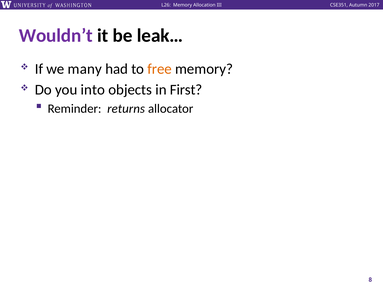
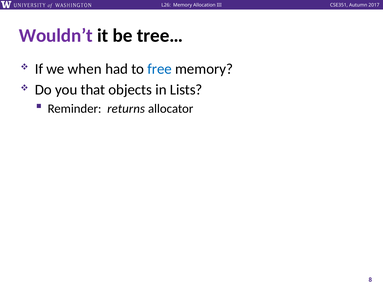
leak…: leak… -> tree…
many: many -> when
free colour: orange -> blue
into: into -> that
First: First -> Lists
